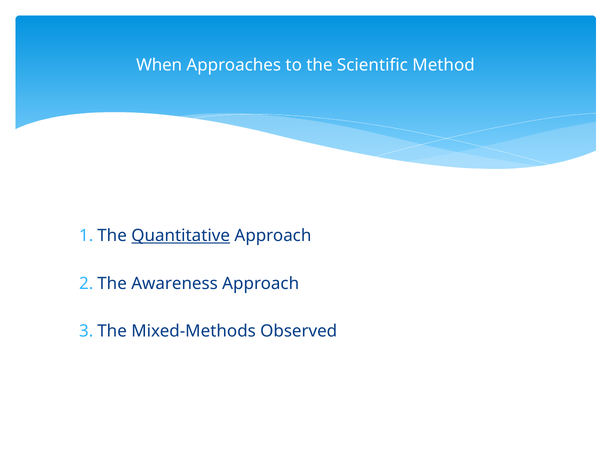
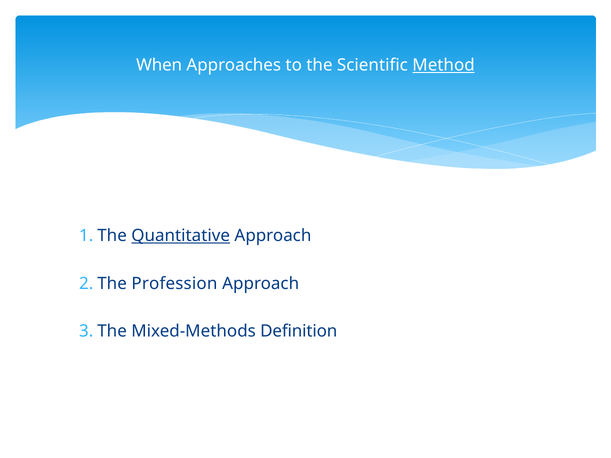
Method underline: none -> present
Awareness: Awareness -> Profession
Observed: Observed -> Definition
